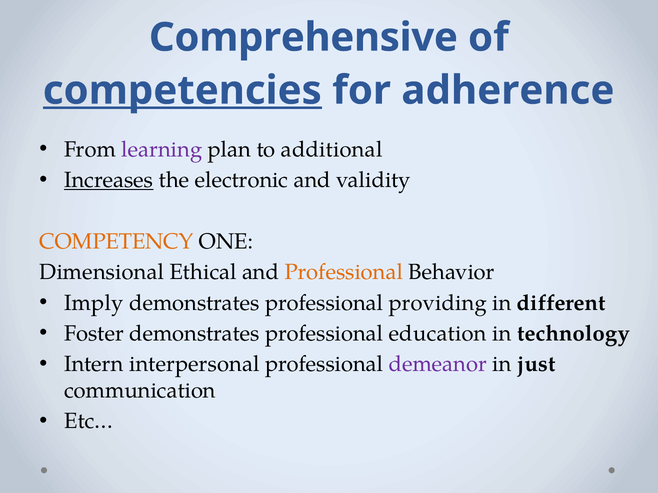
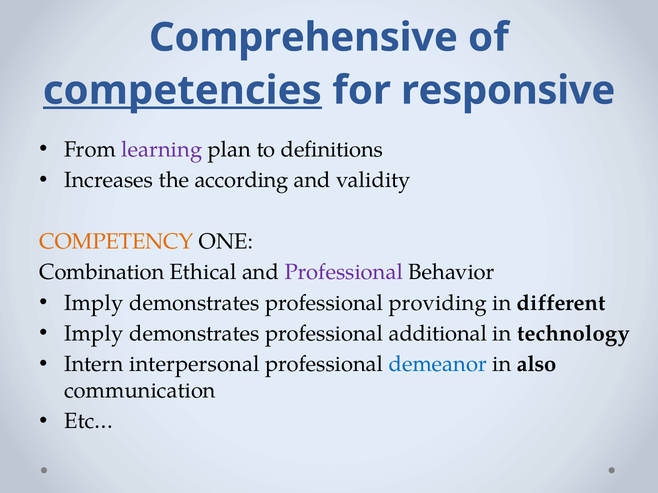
adherence: adherence -> responsive
additional: additional -> definitions
Increases underline: present -> none
electronic: electronic -> according
Dimensional: Dimensional -> Combination
Professional at (344, 272) colour: orange -> purple
Foster at (94, 334): Foster -> Imply
education: education -> additional
demeanor colour: purple -> blue
just: just -> also
